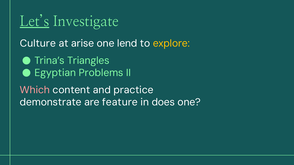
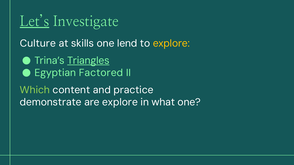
arise: arise -> skills
Triangles underline: none -> present
Problems: Problems -> Factored
Which colour: pink -> light green
are feature: feature -> explore
does: does -> what
